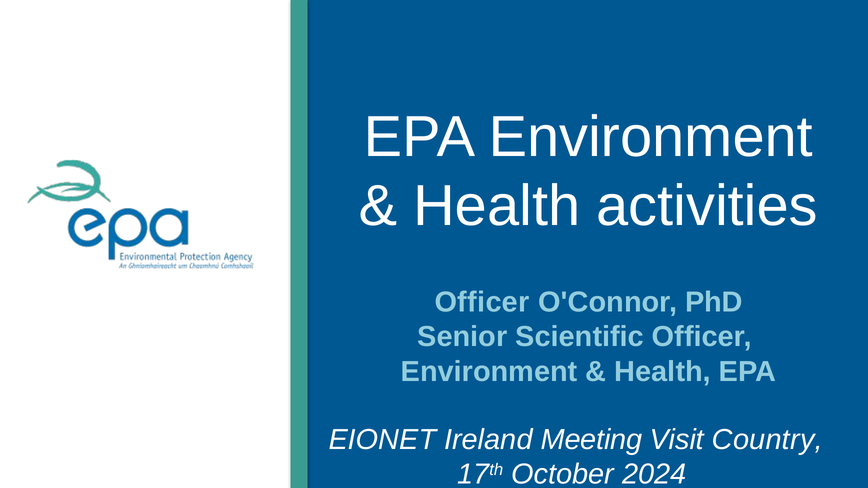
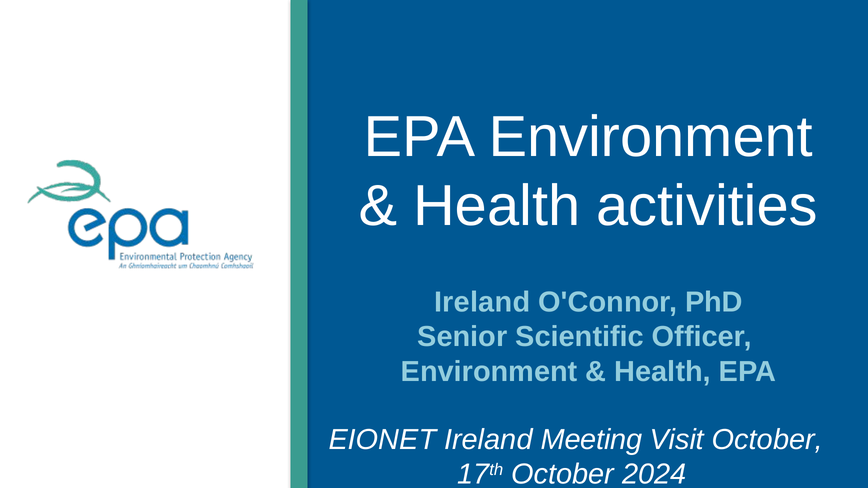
Officer at (482, 302): Officer -> Ireland
Visit Country: Country -> October
